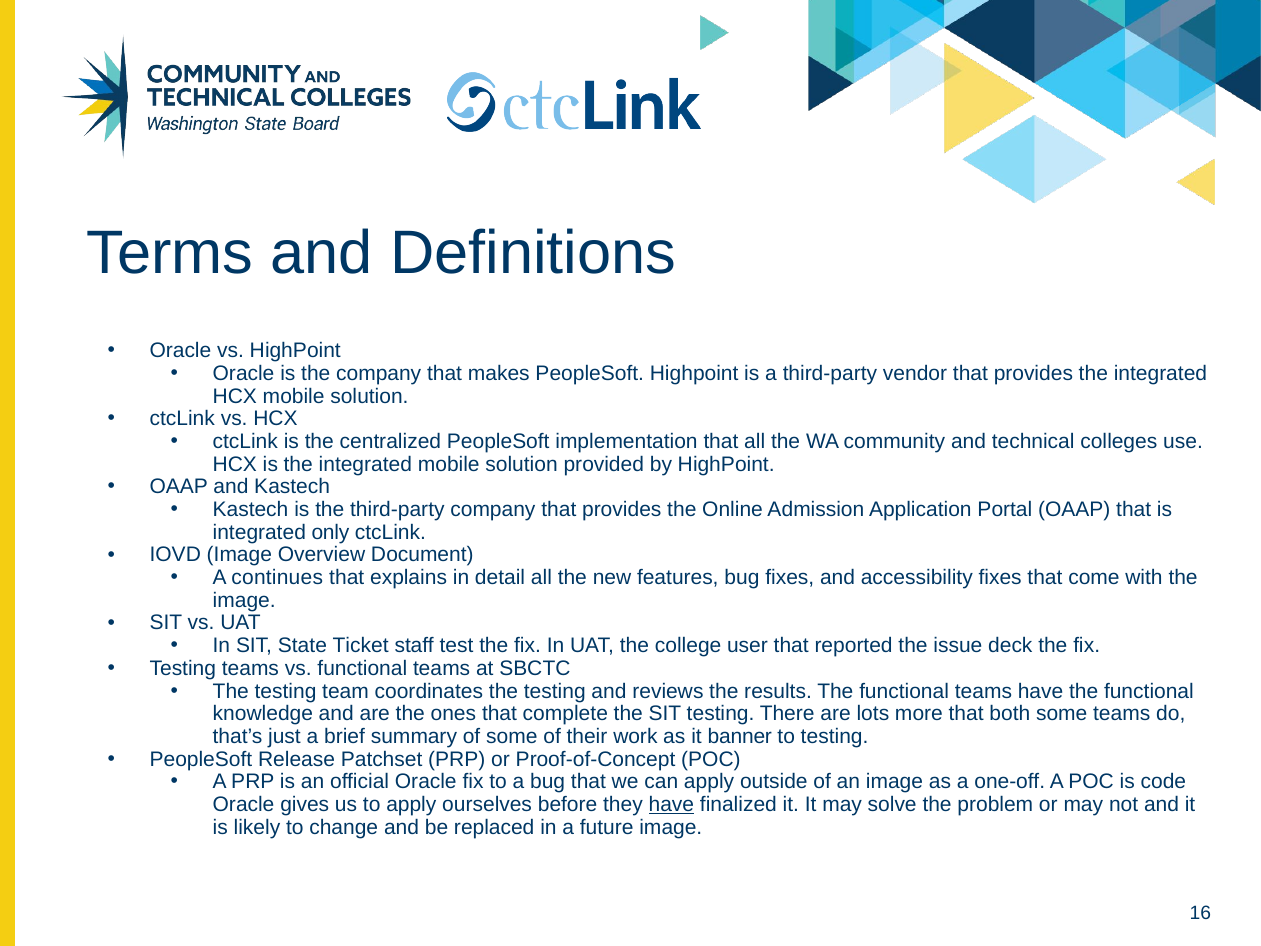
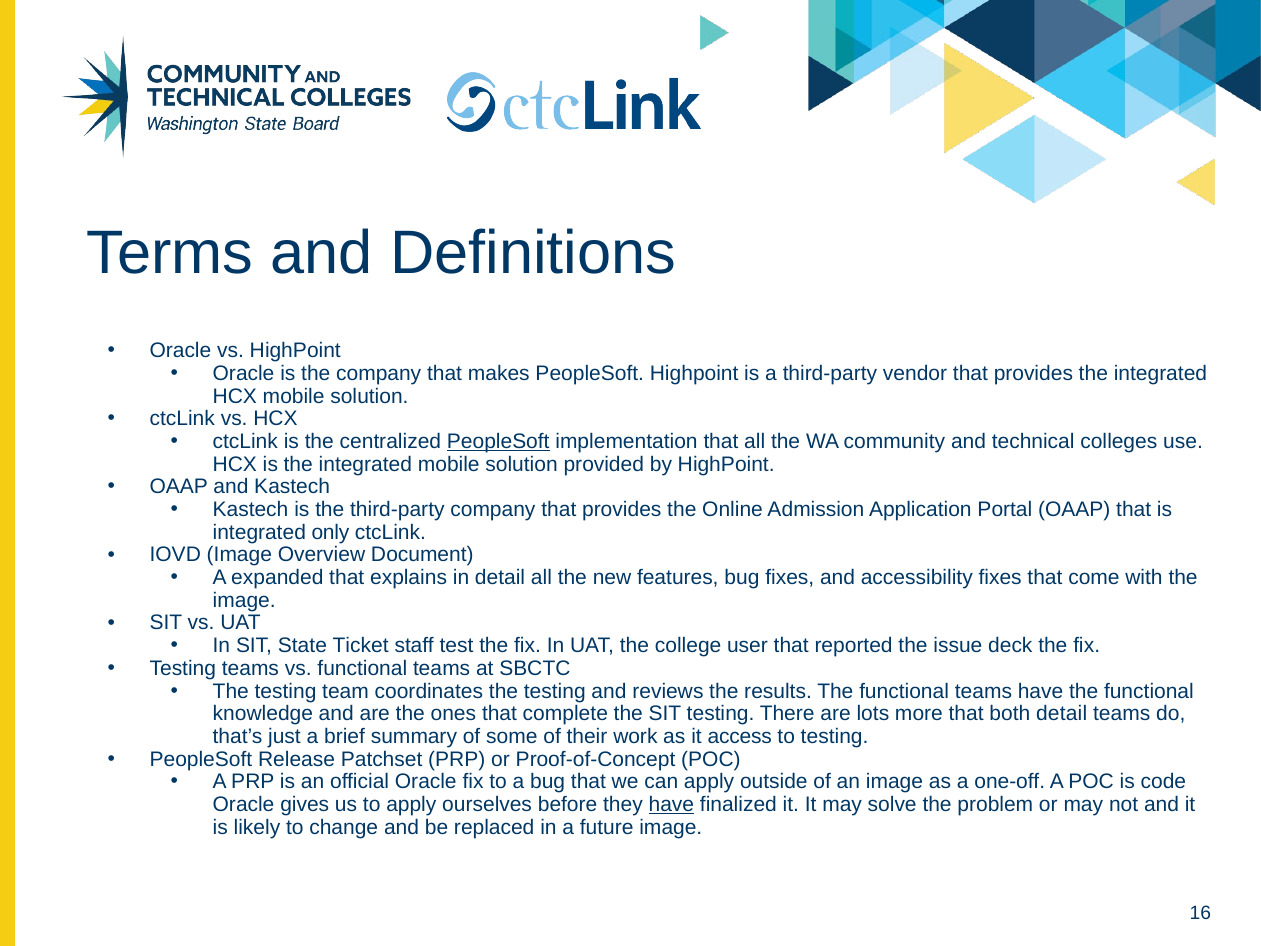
PeopleSoft at (498, 441) underline: none -> present
continues: continues -> expanded
both some: some -> detail
banner: banner -> access
